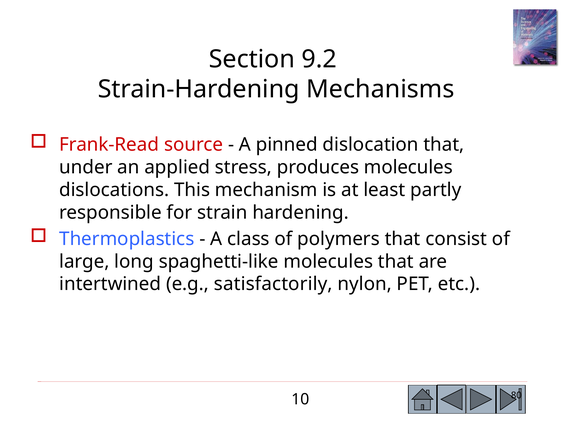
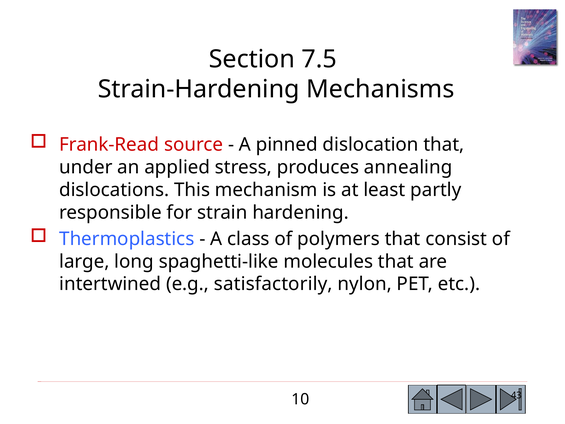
9.2: 9.2 -> 7.5
produces molecules: molecules -> annealing
80: 80 -> 43
